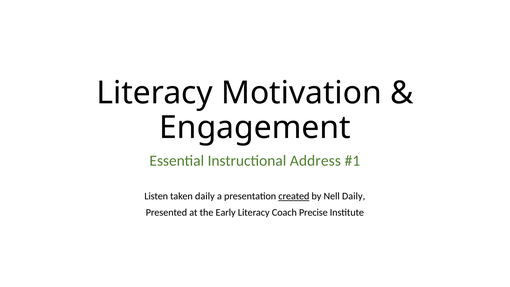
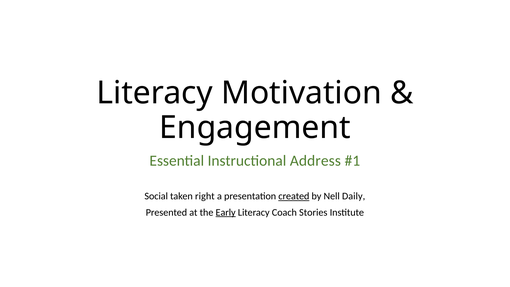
Listen: Listen -> Social
taken daily: daily -> right
Early underline: none -> present
Precise: Precise -> Stories
